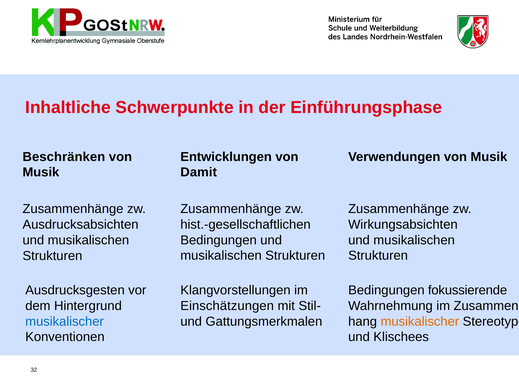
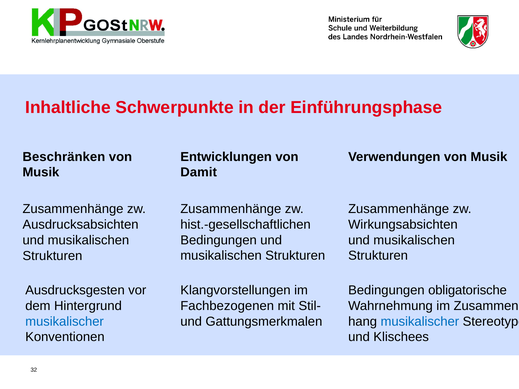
fokussierende: fokussierende -> obligatorische
Einschätzungen: Einschätzungen -> Fachbezogenen
musikalischer at (420, 322) colour: orange -> blue
